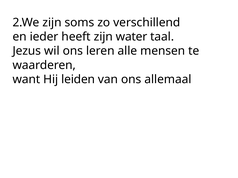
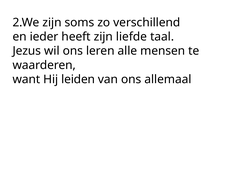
water: water -> liefde
